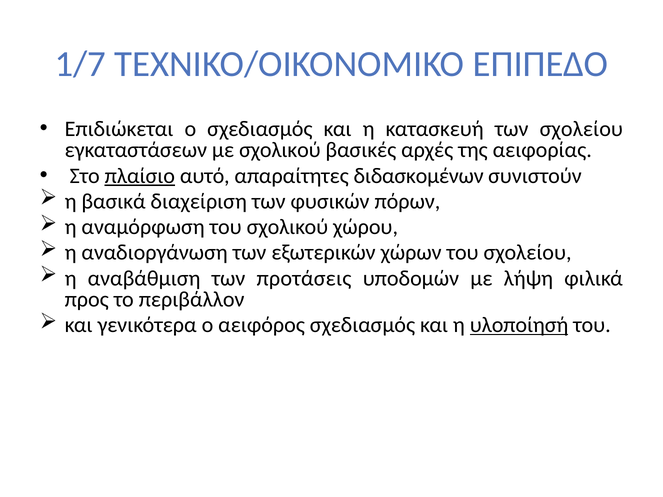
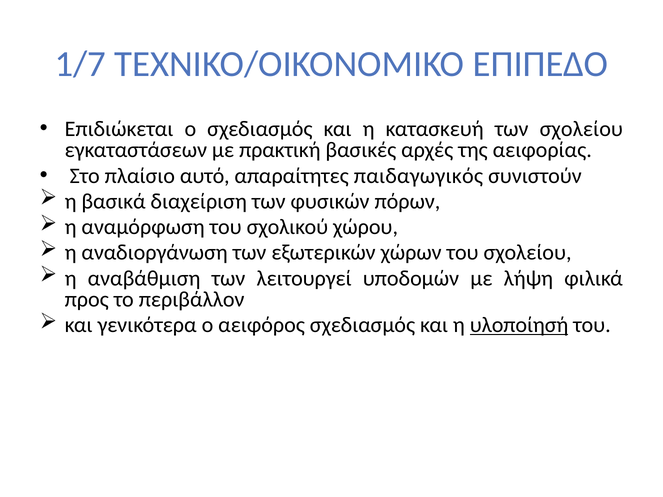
με σχολικού: σχολικού -> πρακτική
πλαίσιο underline: present -> none
διδασκομένων: διδασκομένων -> παιδαγωγικός
προτάσεις: προτάσεις -> λειτουργεί
